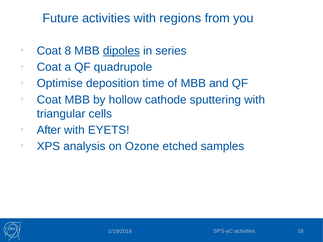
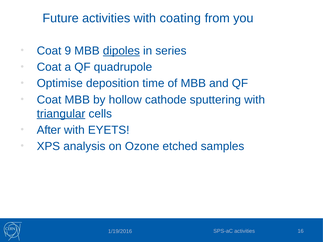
regions: regions -> coating
8: 8 -> 9
triangular underline: none -> present
